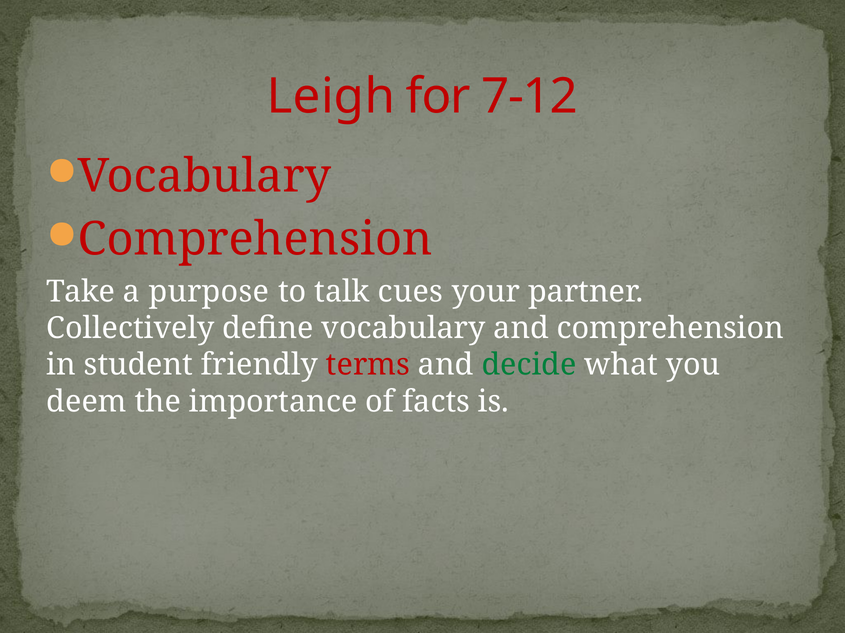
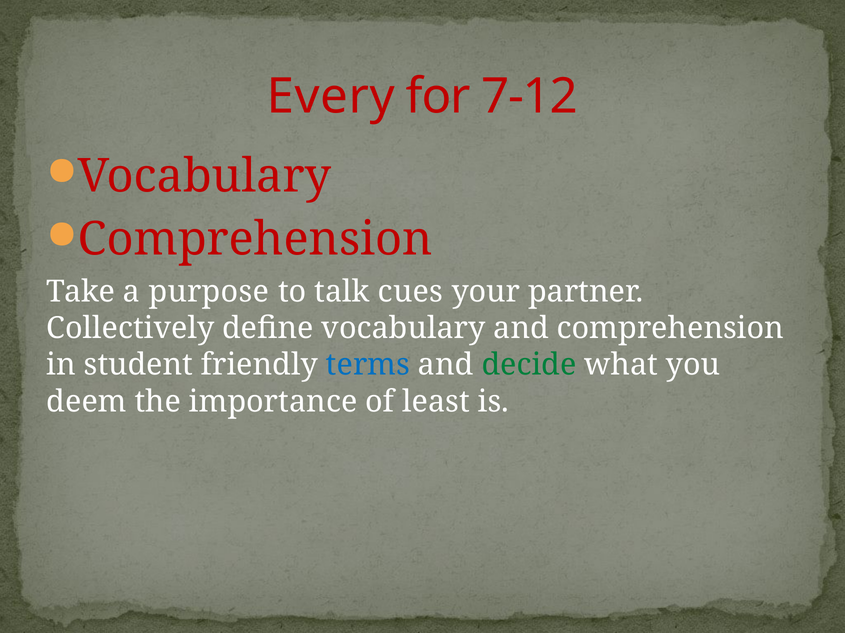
Leigh: Leigh -> Every
terms colour: red -> blue
facts: facts -> least
